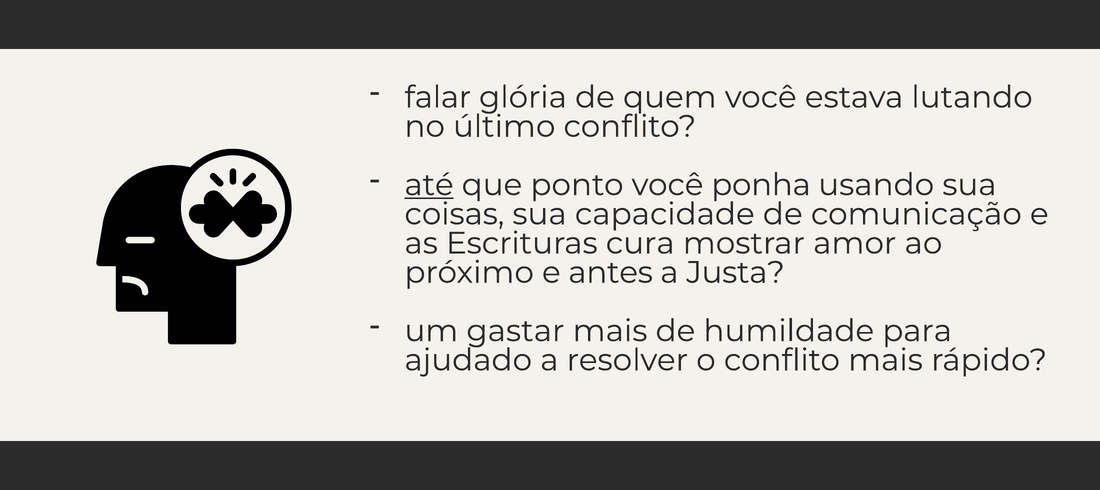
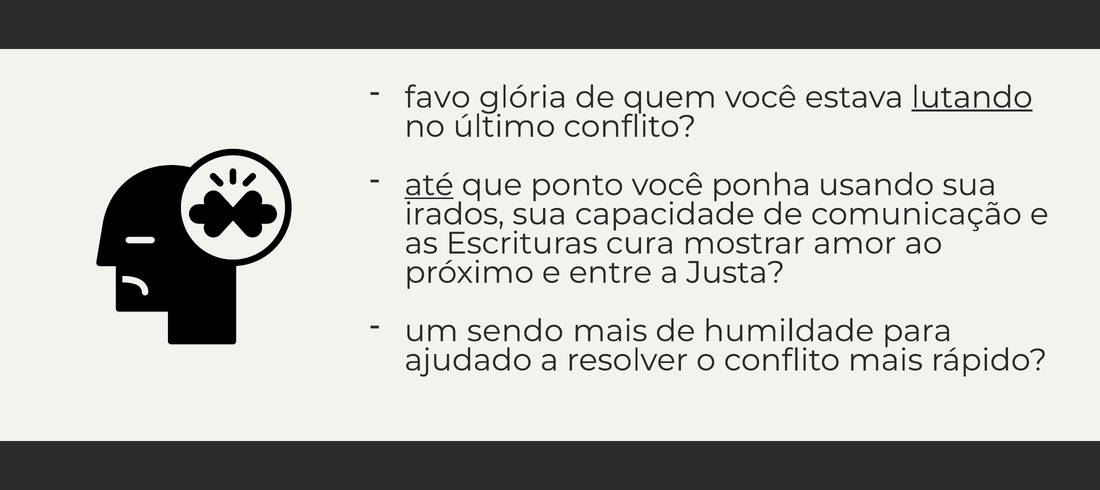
falar: falar -> favo
lutando underline: none -> present
coisas: coisas -> irados
antes: antes -> entre
gastar: gastar -> sendo
